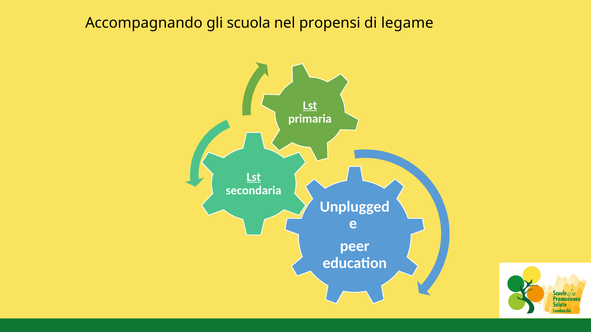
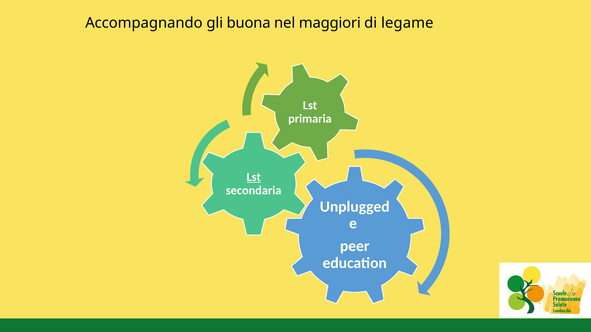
scuola: scuola -> buona
propensi: propensi -> maggiori
Lst at (310, 106) underline: present -> none
